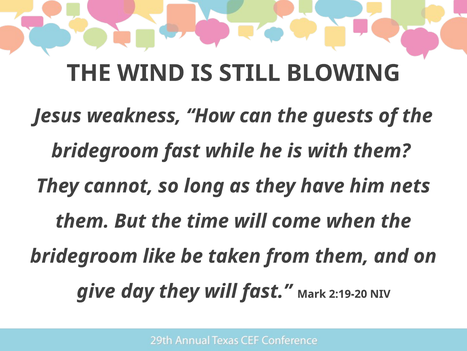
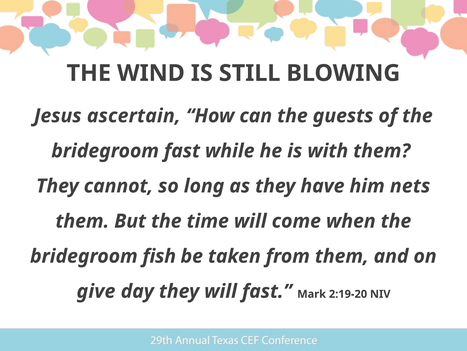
weakness: weakness -> ascertain
like: like -> fish
